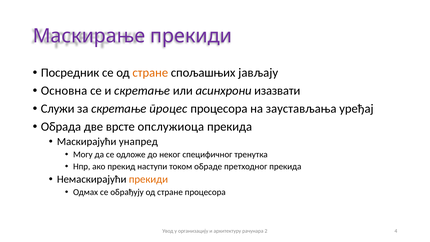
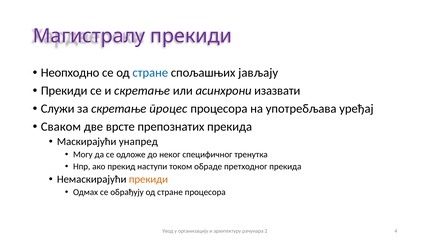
Маскирање: Маскирање -> Магистралу
Посредник: Посредник -> Неопходно
стране at (150, 73) colour: orange -> blue
Основна at (64, 91): Основна -> Прекиди
заустављања: заустављања -> употребљава
Обрада: Обрада -> Сваком
опслужиоца: опслужиоца -> препознатих
